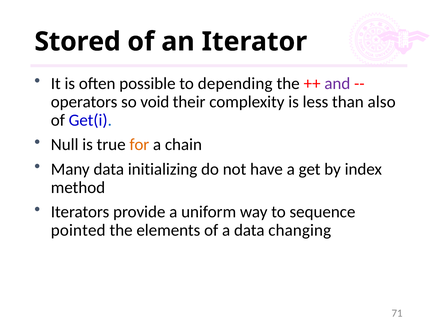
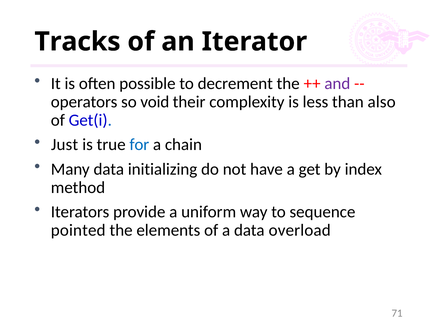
Stored: Stored -> Tracks
depending: depending -> decrement
Null: Null -> Just
for colour: orange -> blue
changing: changing -> overload
